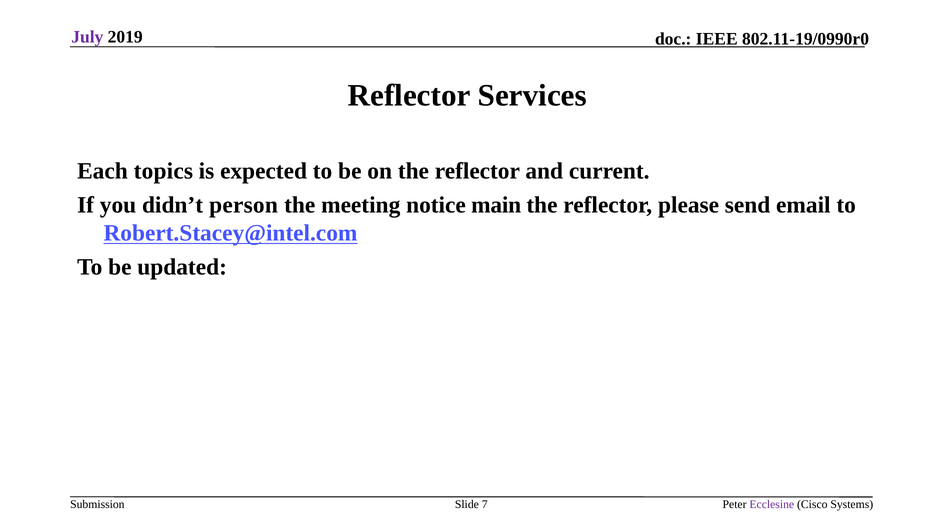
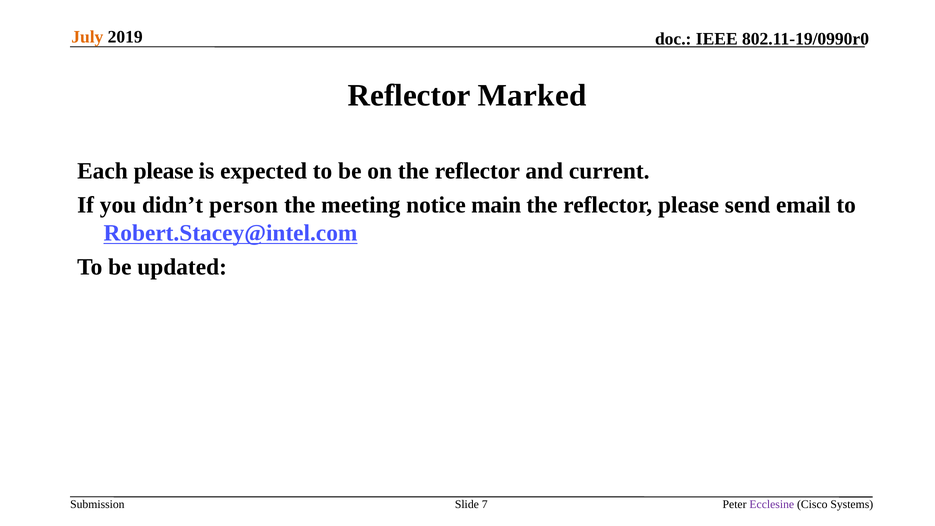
July colour: purple -> orange
Services: Services -> Marked
Each topics: topics -> please
